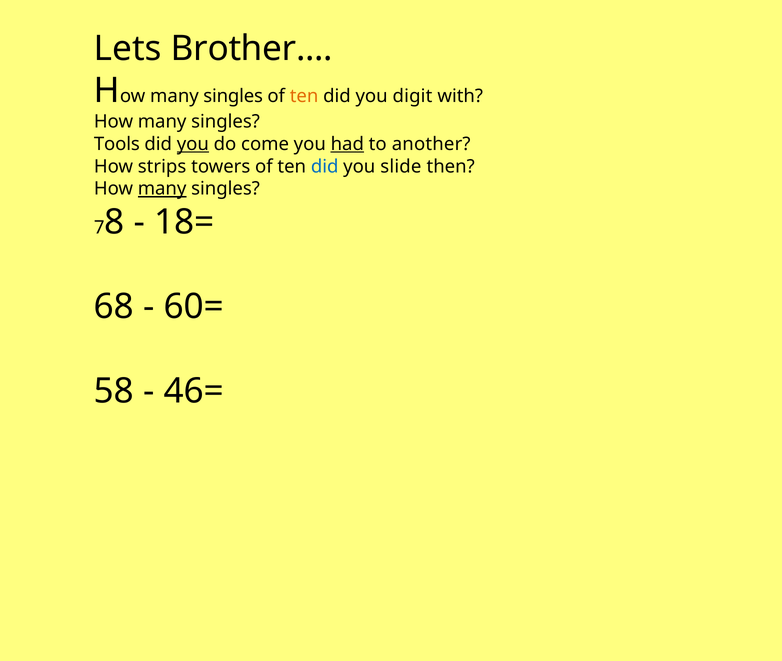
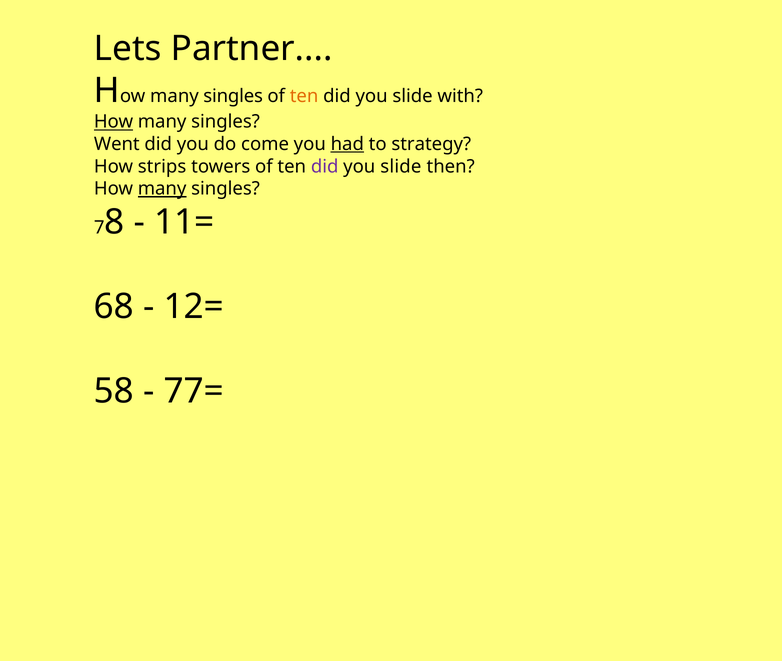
Brother: Brother -> Partner
digit at (412, 96): digit -> slide
How at (114, 122) underline: none -> present
Tools: Tools -> Went
you at (193, 144) underline: present -> none
another: another -> strategy
did at (325, 166) colour: blue -> purple
18=: 18= -> 11=
60=: 60= -> 12=
46=: 46= -> 77=
